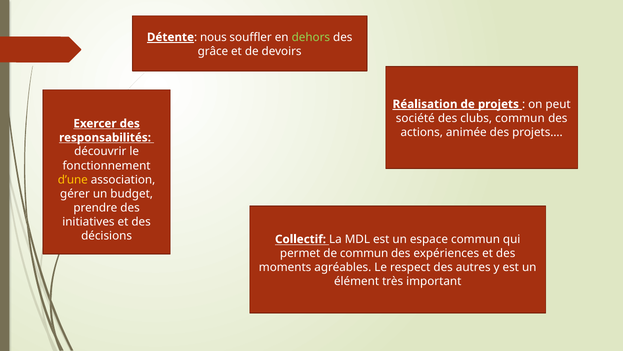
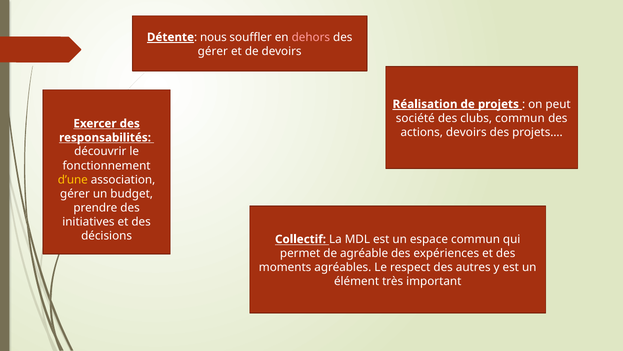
dehors colour: light green -> pink
grâce at (213, 51): grâce -> gérer
actions animée: animée -> devoirs
de commun: commun -> agréable
